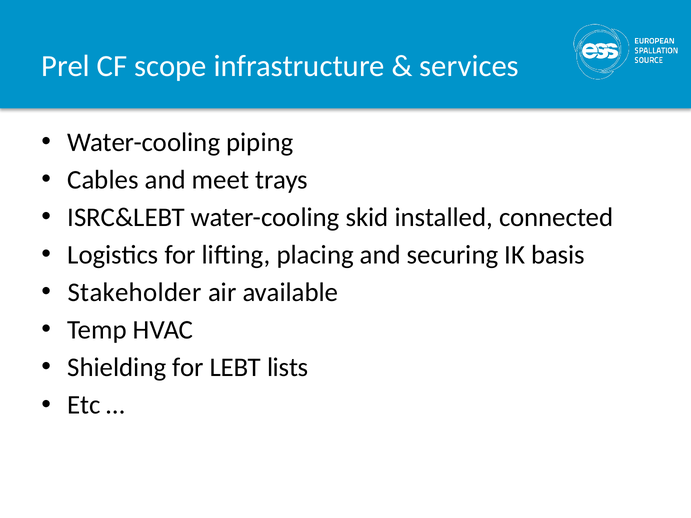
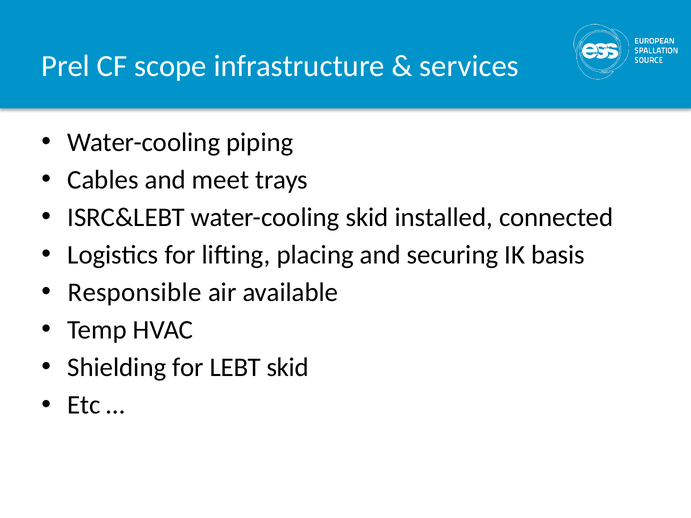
Stakeholder: Stakeholder -> Responsible
LEBT lists: lists -> skid
